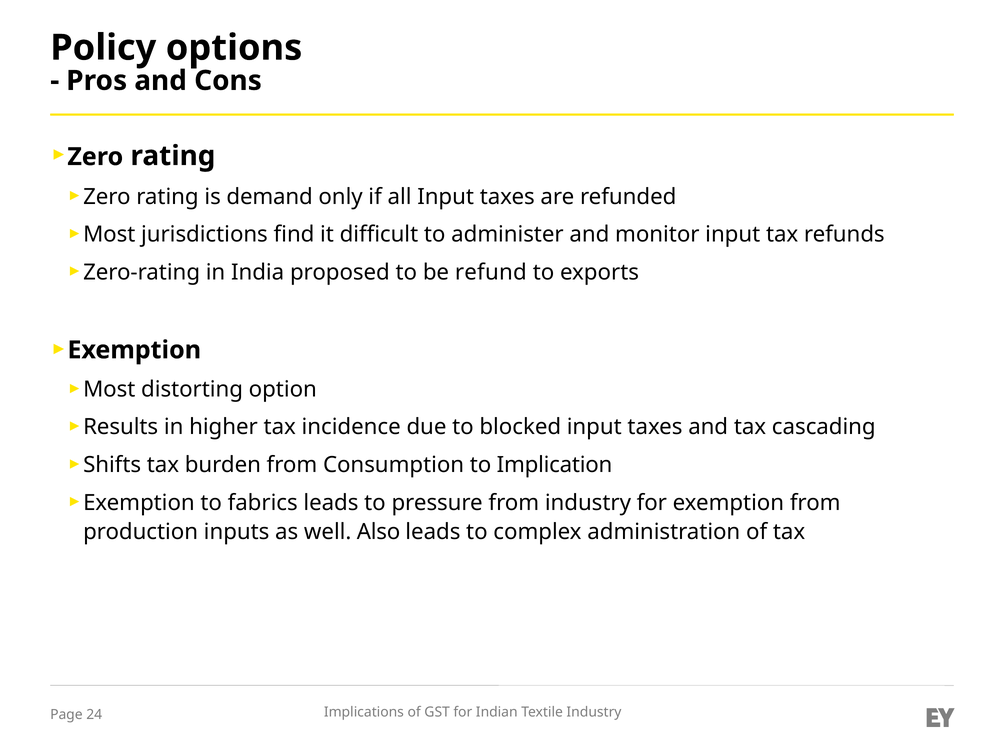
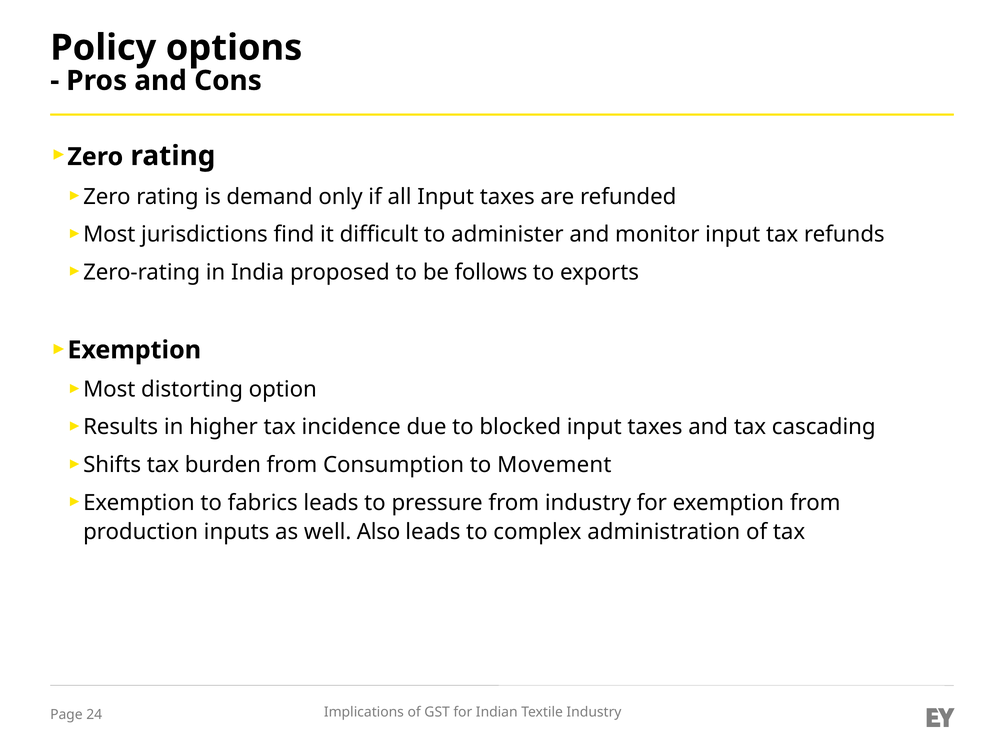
refund: refund -> follows
Implication: Implication -> Movement
